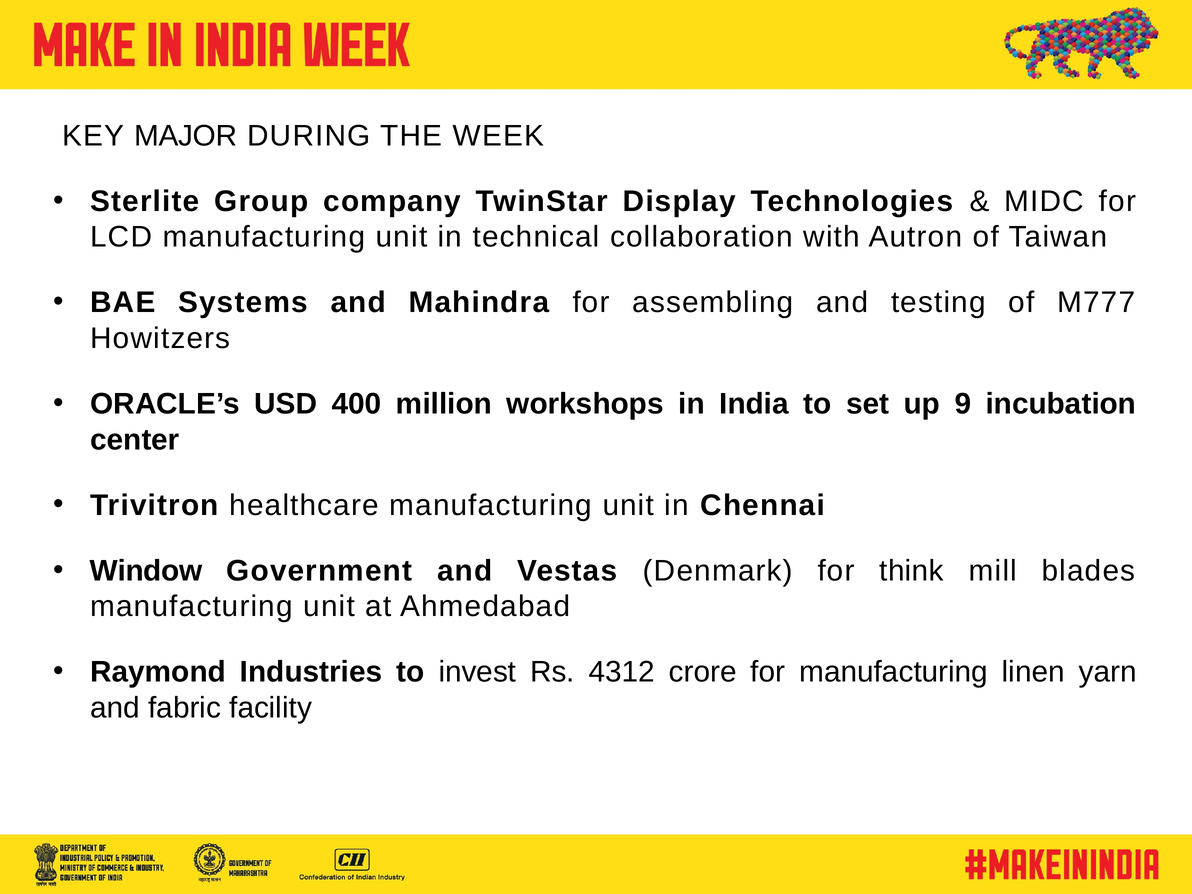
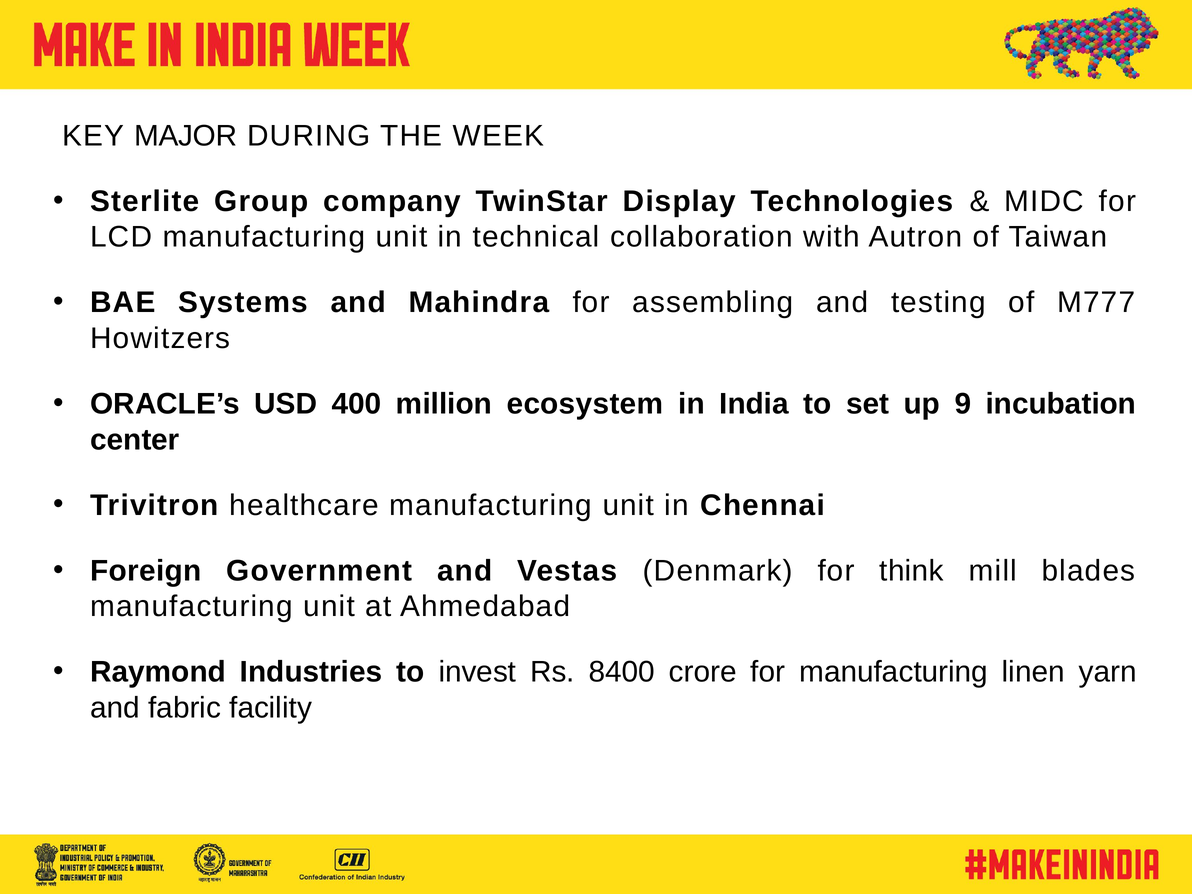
workshops: workshops -> ecosystem
Window: Window -> Foreign
4312: 4312 -> 8400
